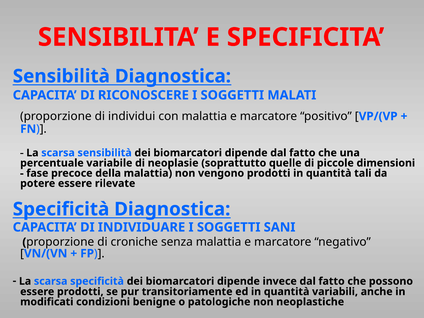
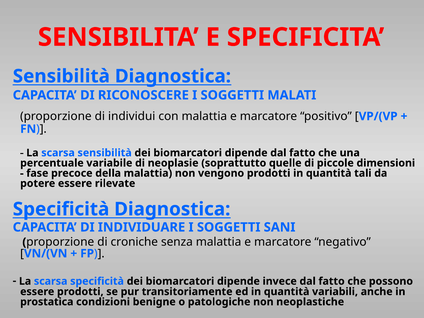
modificati: modificati -> prostatica
